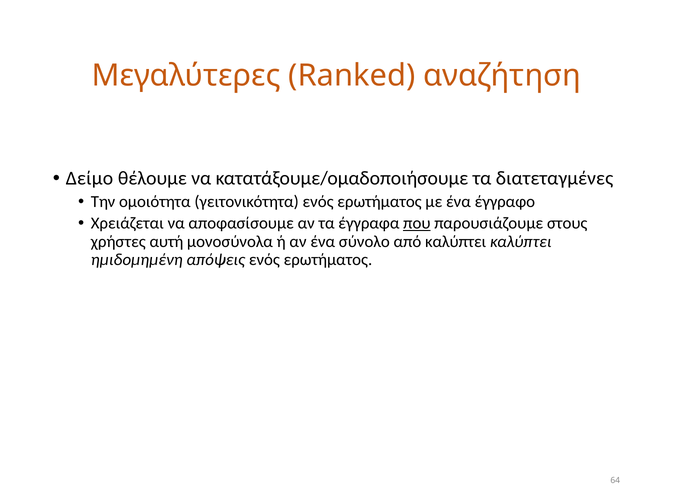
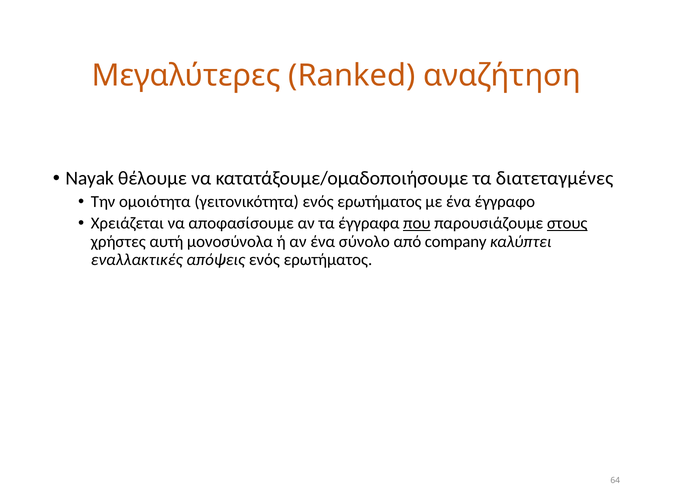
Δείμο: Δείμο -> Nayak
στους underline: none -> present
από καλύπτει: καλύπτει -> company
ημιδομημένη: ημιδομημένη -> εναλλακτικές
